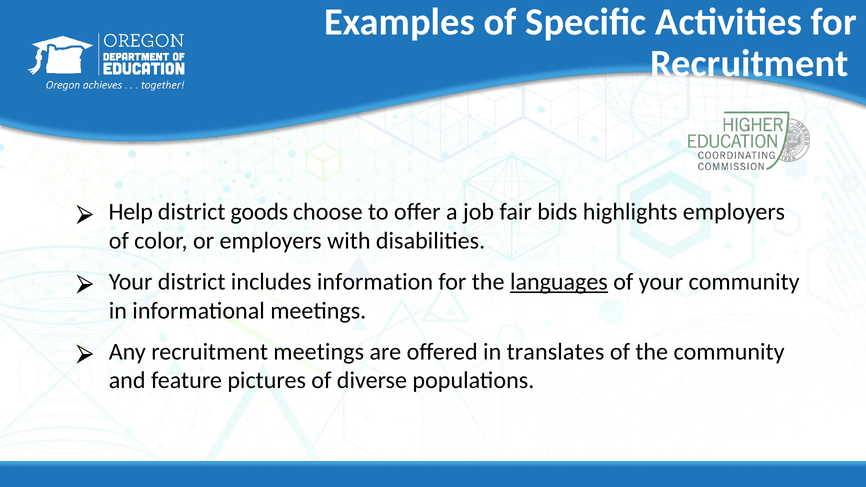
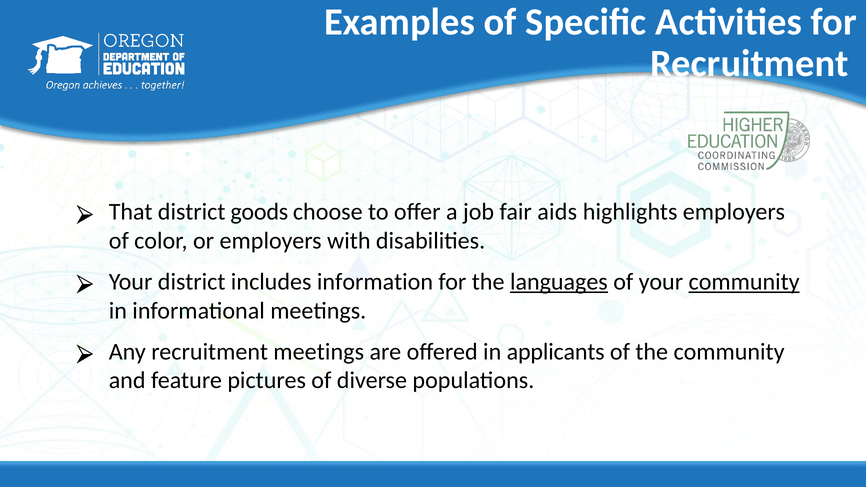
Help: Help -> That
bids: bids -> aids
community at (744, 282) underline: none -> present
translates: translates -> applicants
